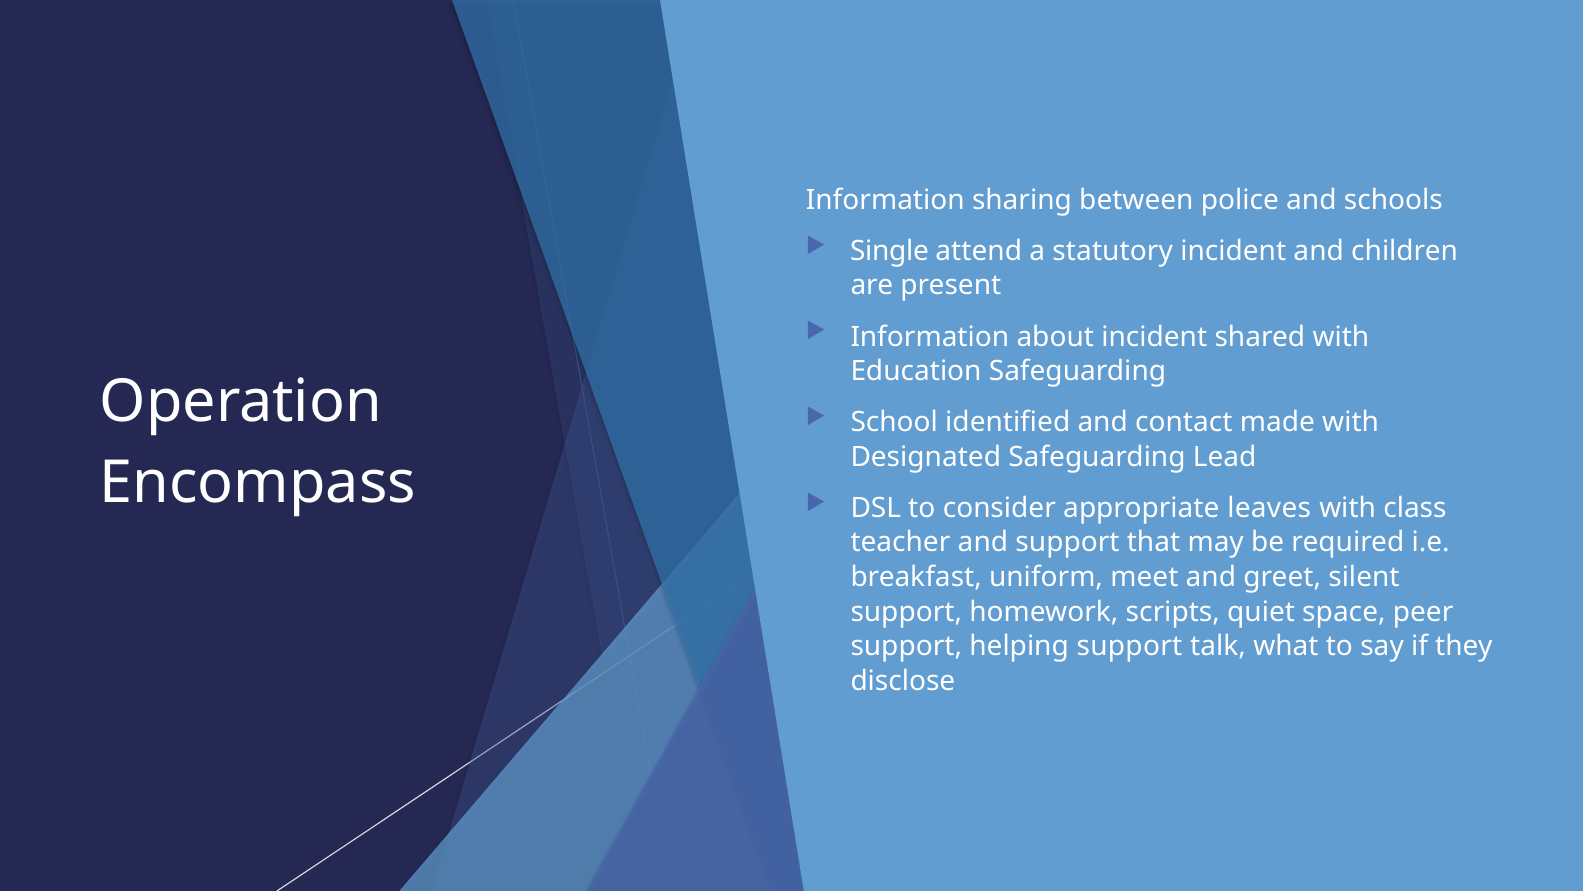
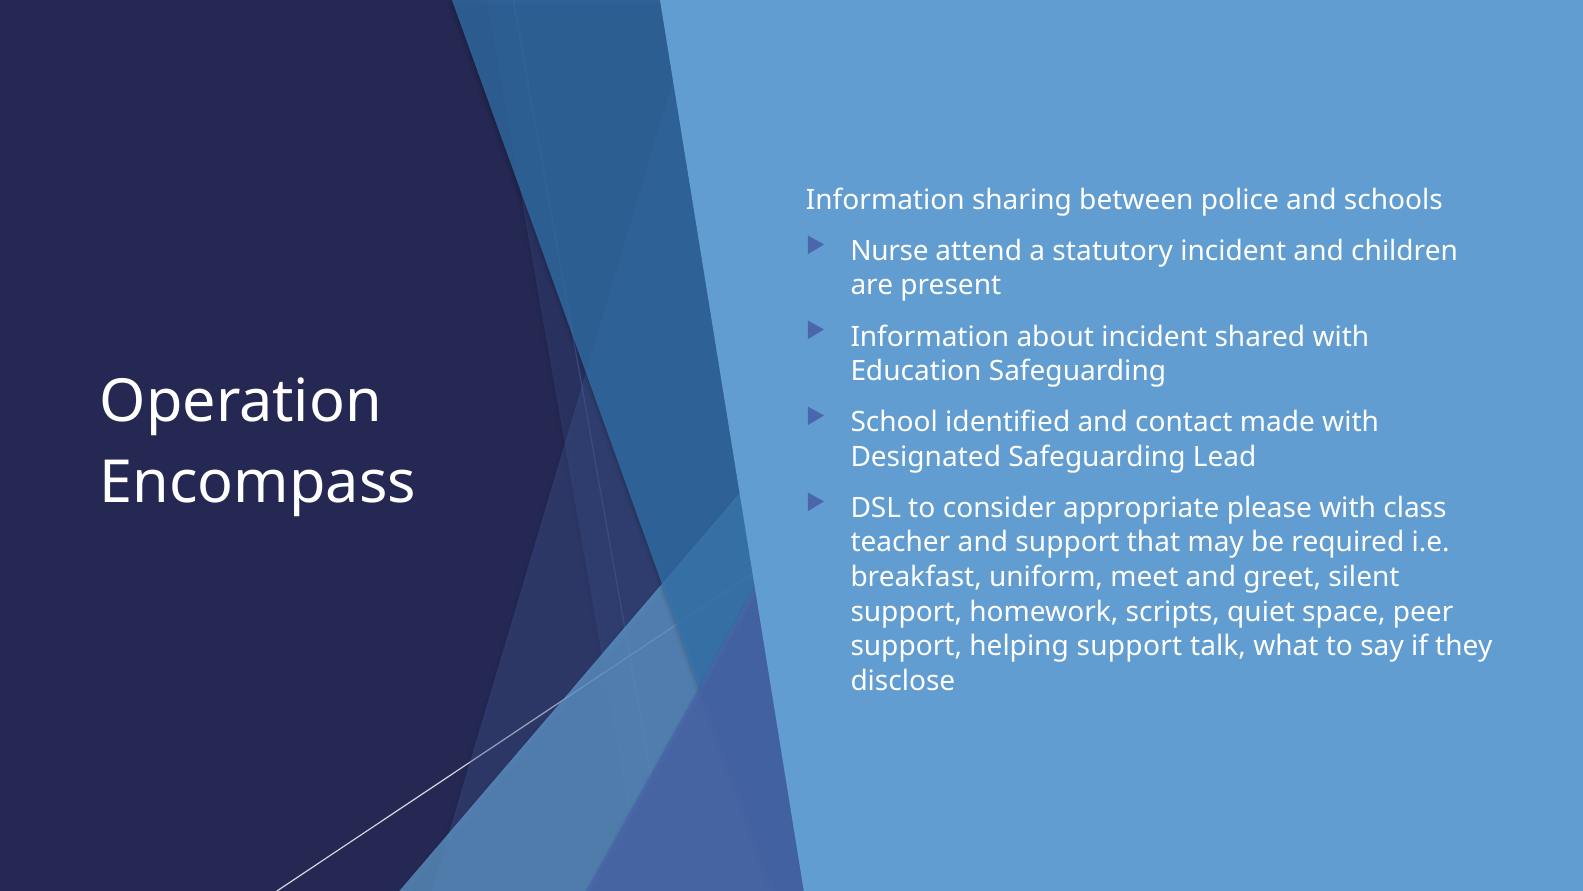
Single: Single -> Nurse
leaves: leaves -> please
